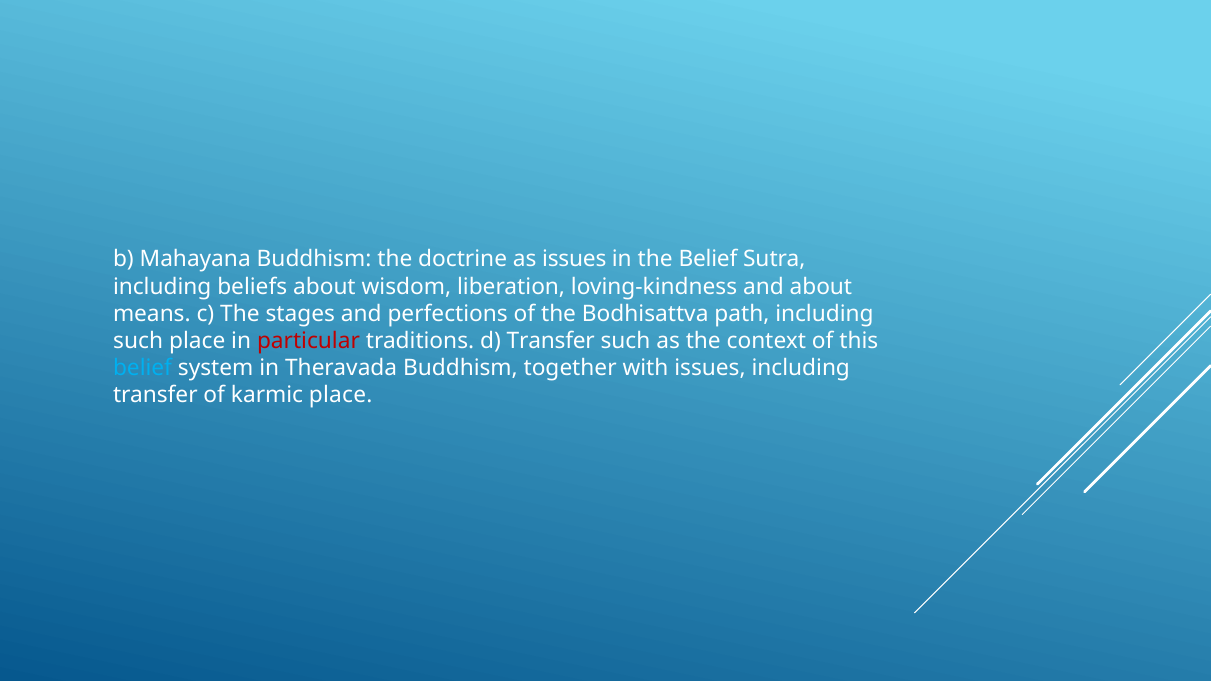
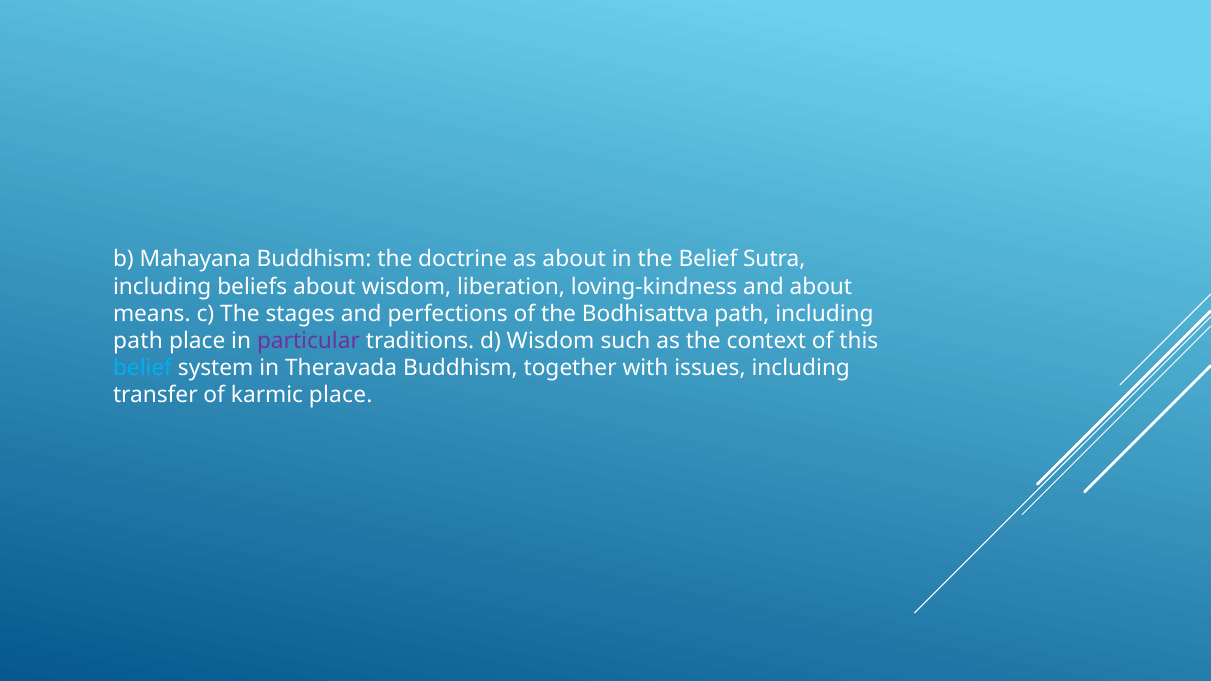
as issues: issues -> about
such at (138, 341): such -> path
particular colour: red -> purple
d Transfer: Transfer -> Wisdom
